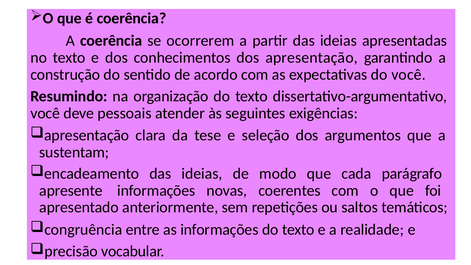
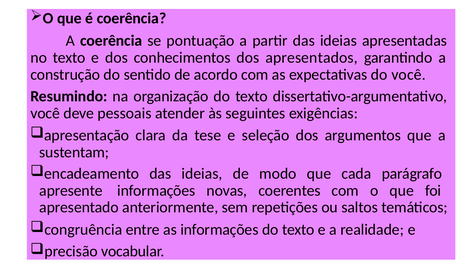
ocorrerem: ocorrerem -> pontuação
dos apresentação: apresentação -> apresentados
